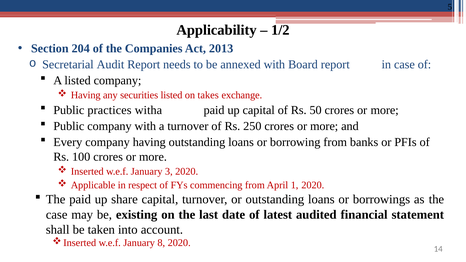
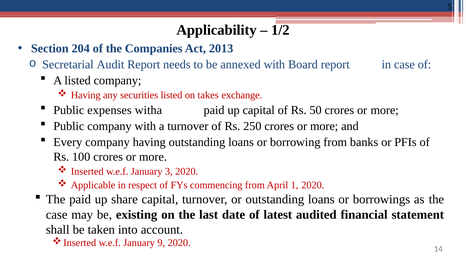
practices: practices -> expenses
8: 8 -> 9
